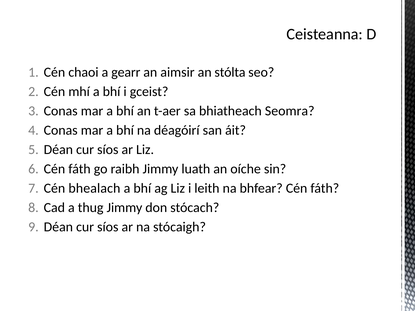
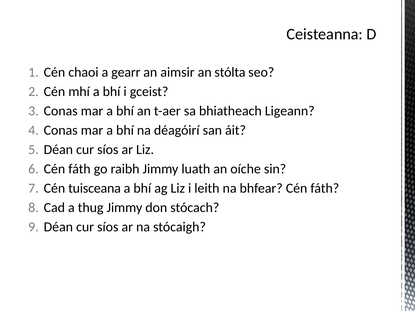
Seomra: Seomra -> Ligeann
bhealach: bhealach -> tuisceana
